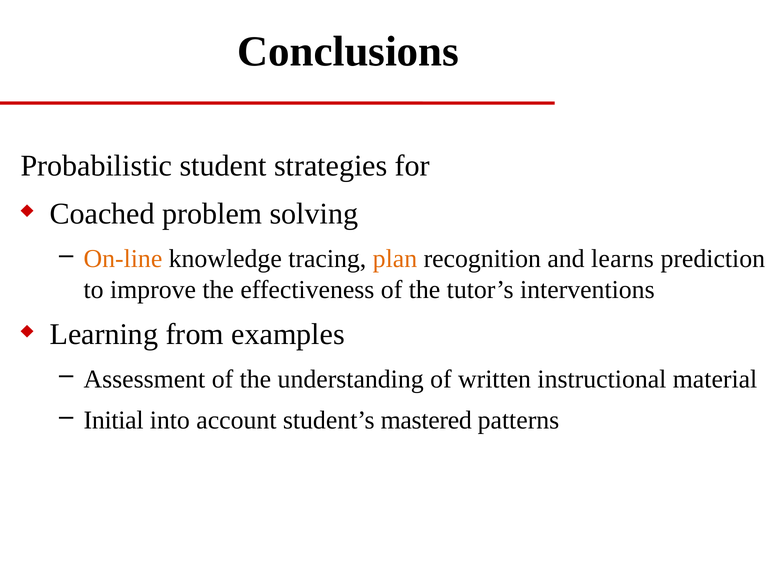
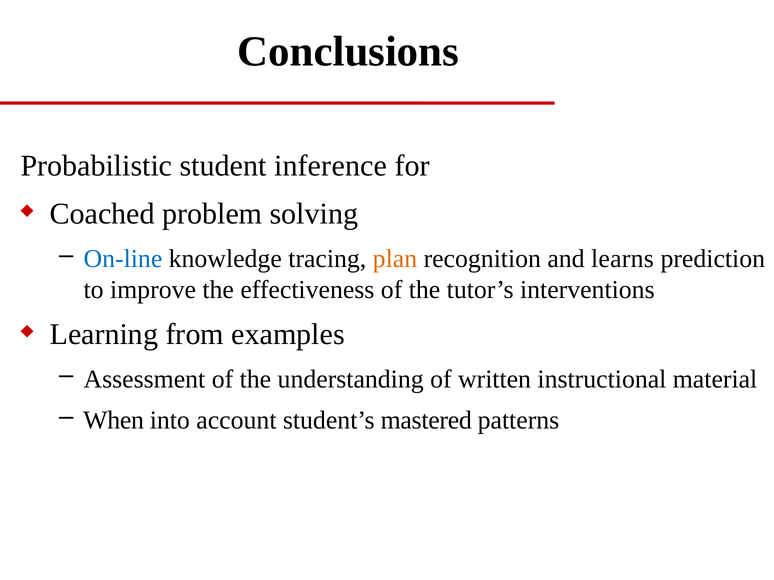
strategies: strategies -> inference
On-line colour: orange -> blue
Initial: Initial -> When
